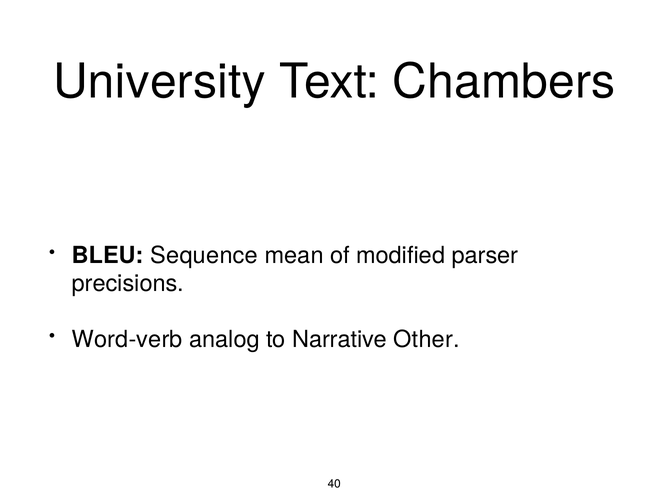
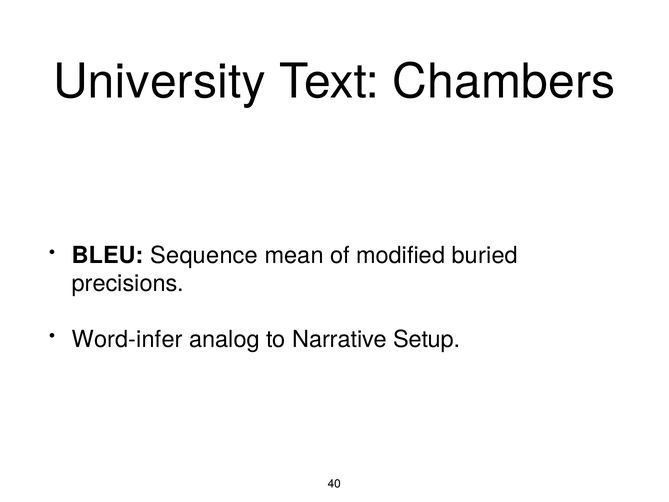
parser: parser -> buried
Word-verb: Word-verb -> Word-infer
Other: Other -> Setup
